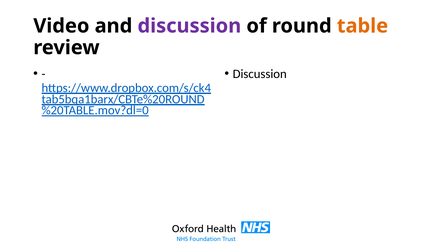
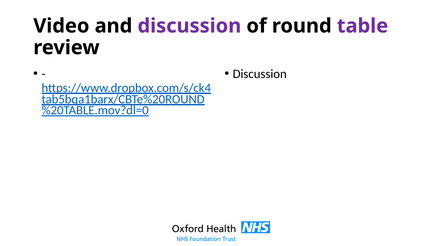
table colour: orange -> purple
